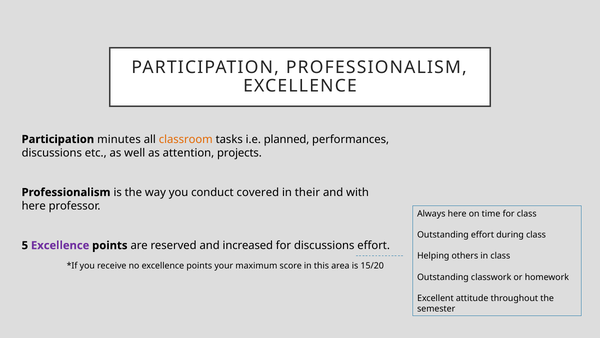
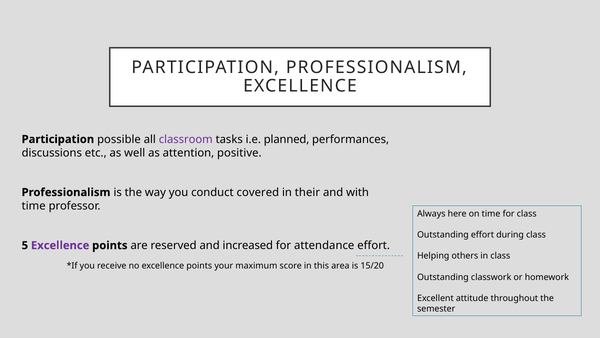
minutes: minutes -> possible
classroom colour: orange -> purple
projects: projects -> positive
here at (34, 206): here -> time
for discussions: discussions -> attendance
